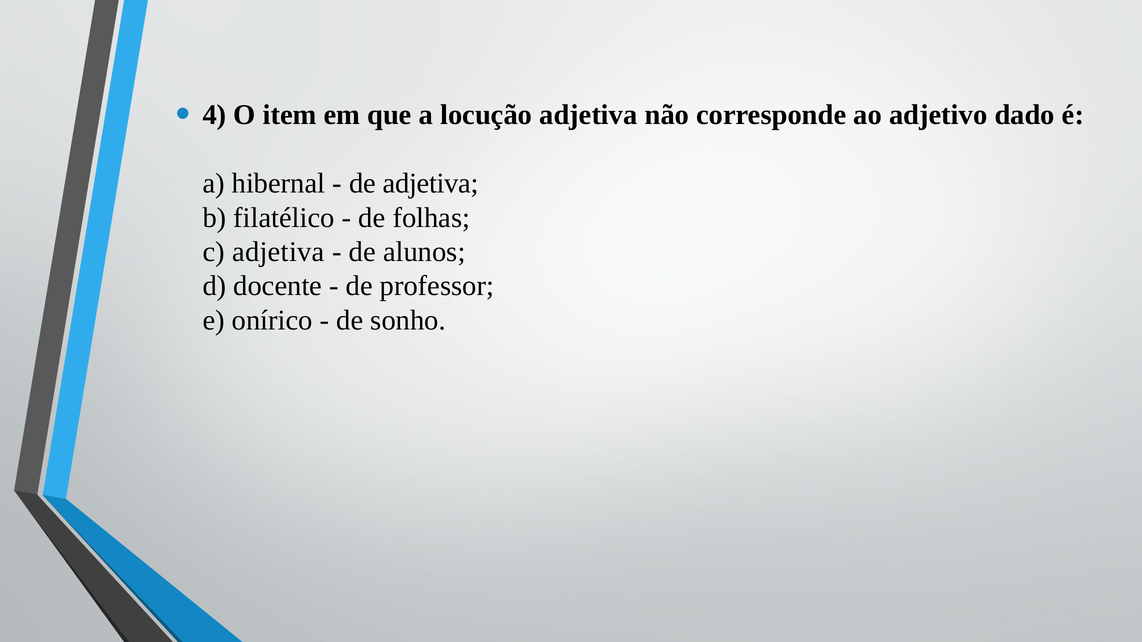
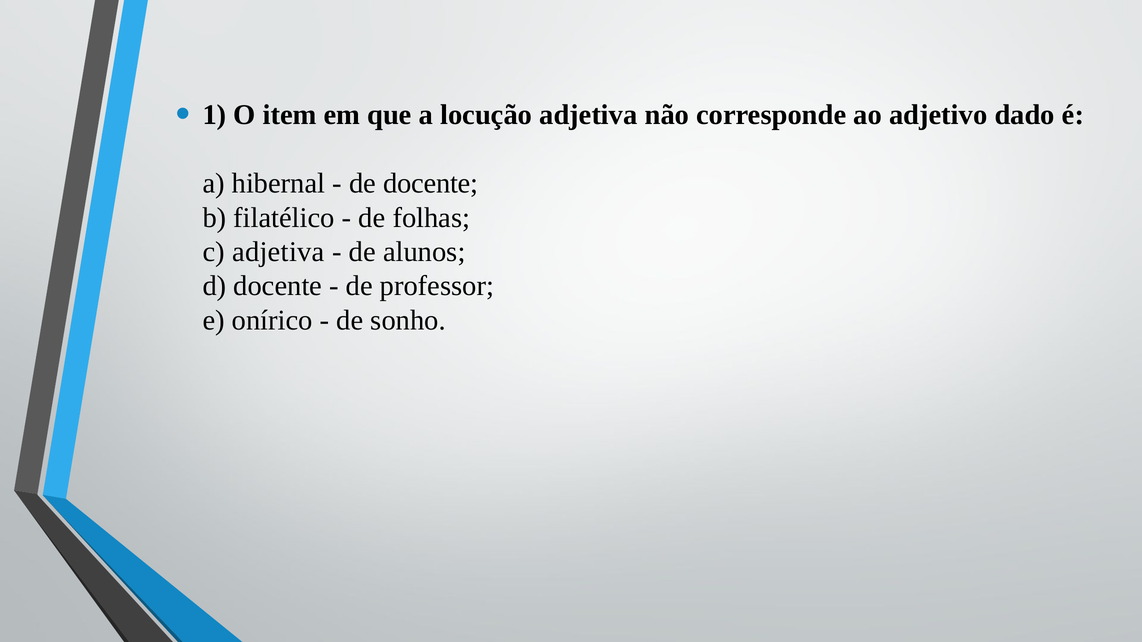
4: 4 -> 1
de adjetiva: adjetiva -> docente
